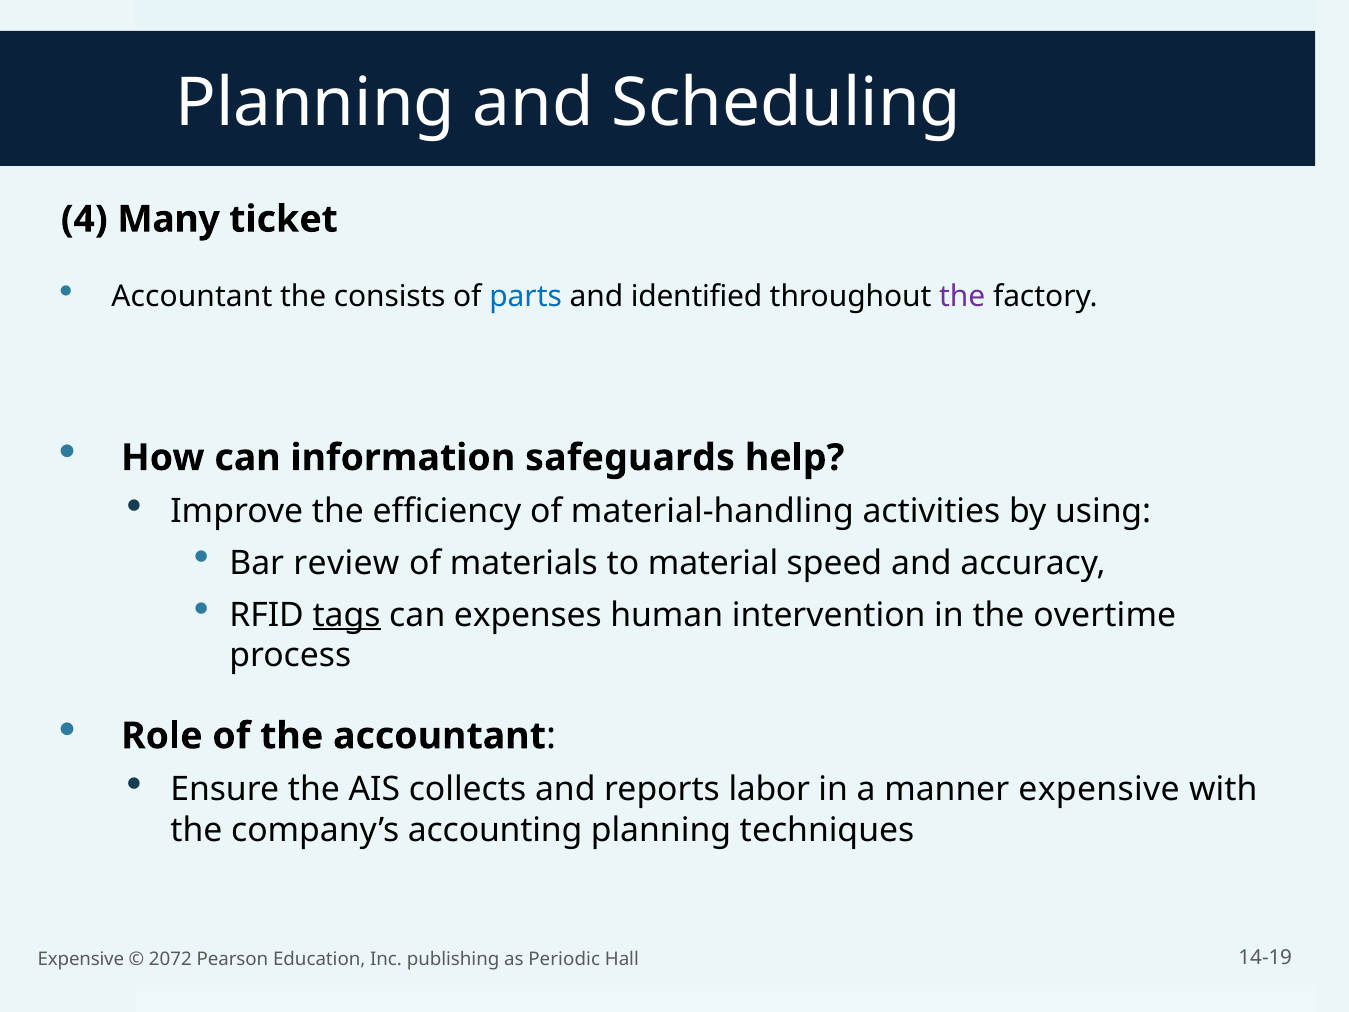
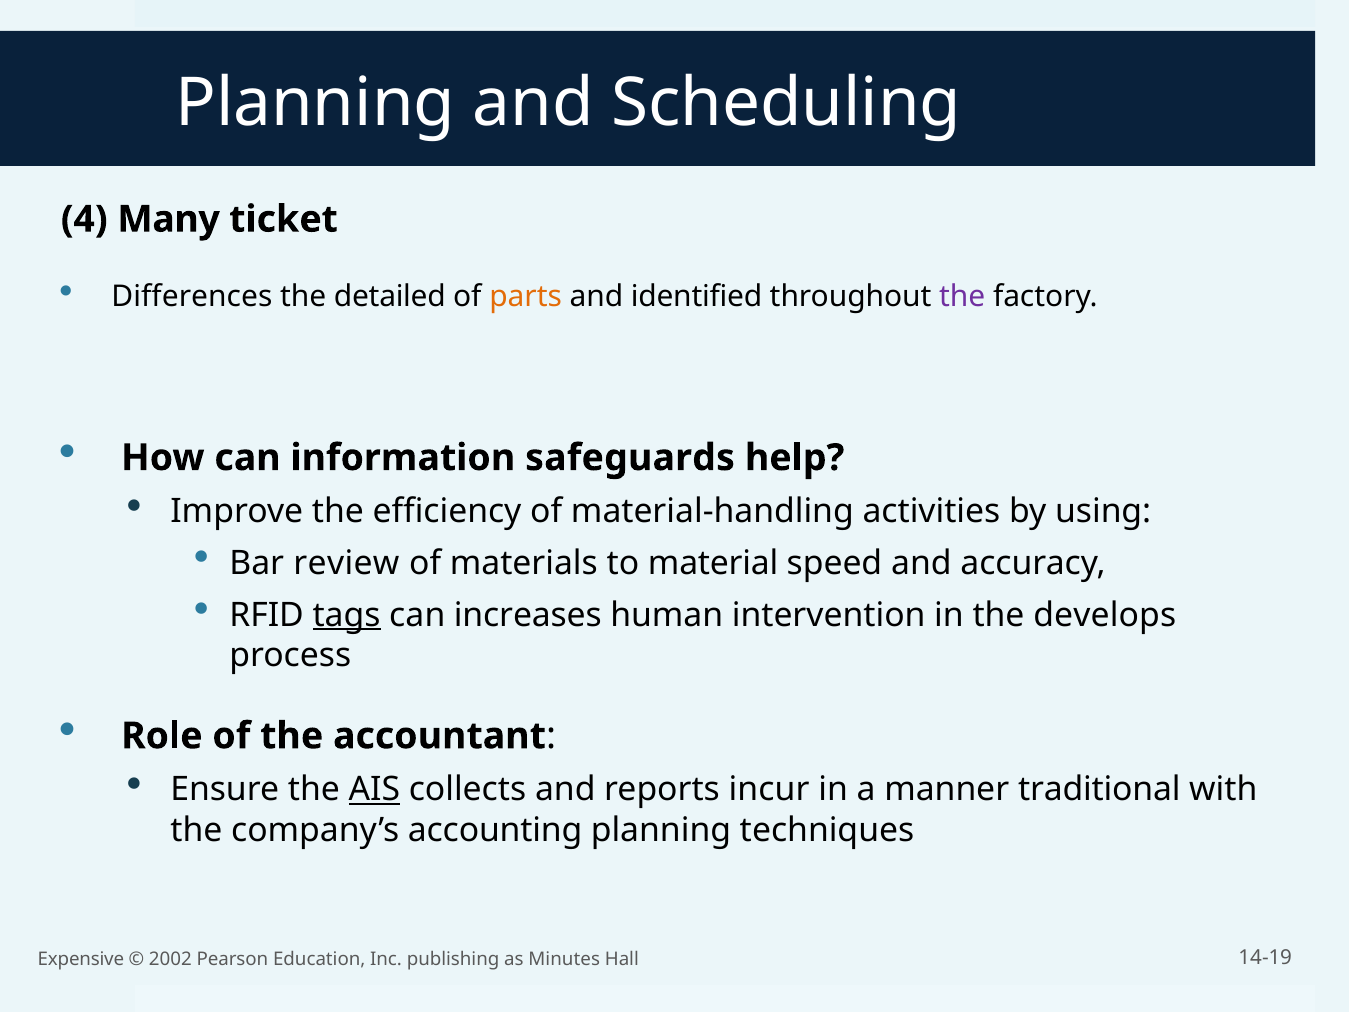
Accountant at (192, 297): Accountant -> Differences
consists: consists -> detailed
parts colour: blue -> orange
expenses: expenses -> increases
overtime: overtime -> develops
AIS underline: none -> present
labor: labor -> incur
manner expensive: expensive -> traditional
2072: 2072 -> 2002
Periodic: Periodic -> Minutes
